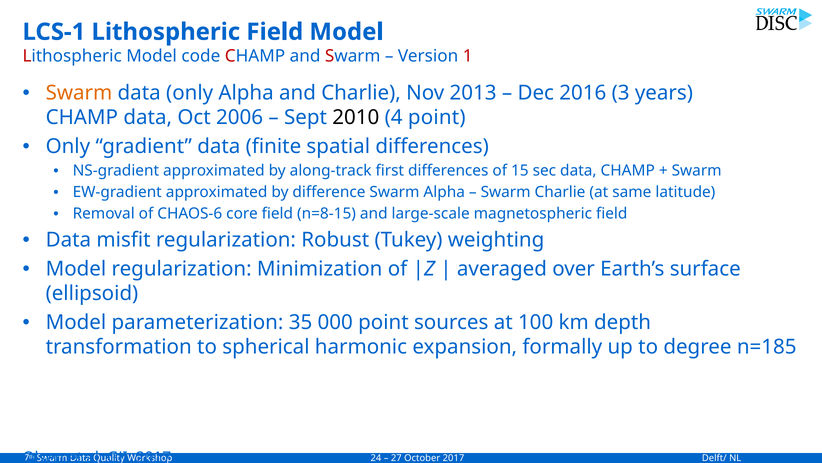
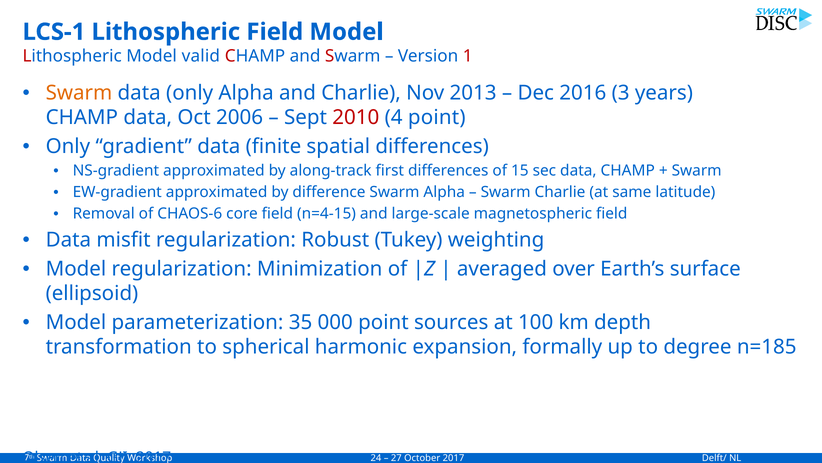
code: code -> valid
2010 colour: black -> red
n=8-15: n=8-15 -> n=4-15
